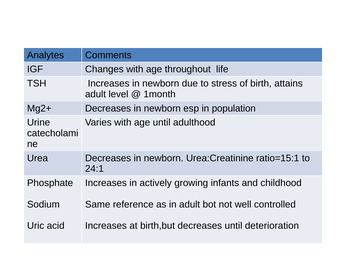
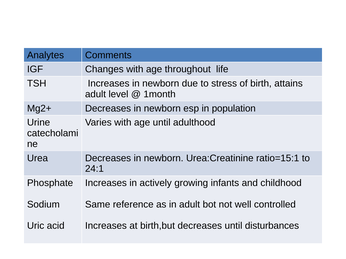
deterioration: deterioration -> disturbances
